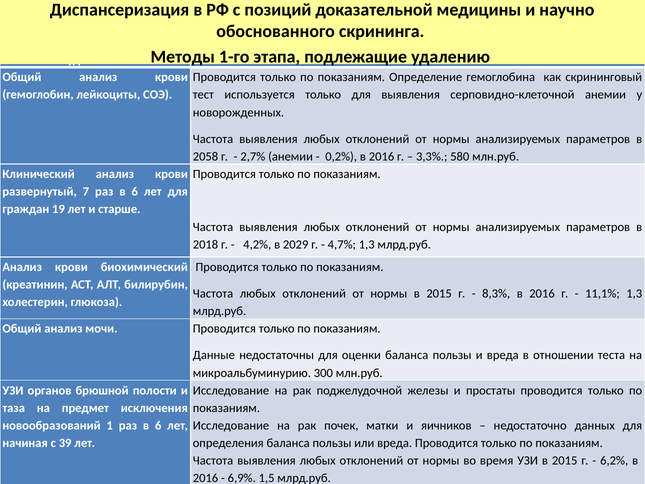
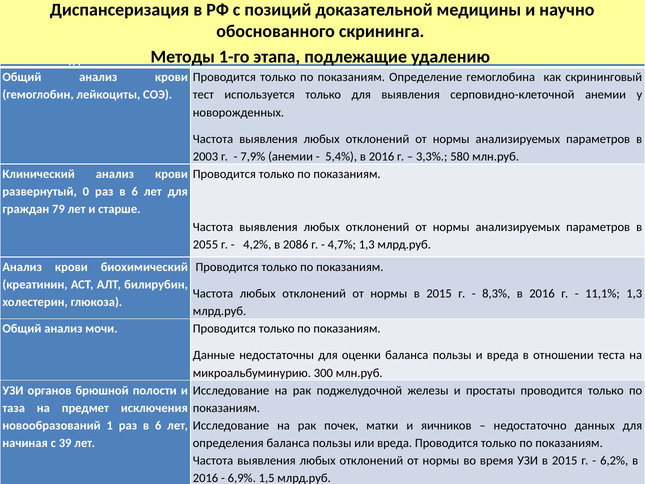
2058: 2058 -> 2003
2,7%: 2,7% -> 7,9%
0,2%: 0,2% -> 5,4%
7: 7 -> 0
19: 19 -> 79
2018: 2018 -> 2055
2029: 2029 -> 2086
